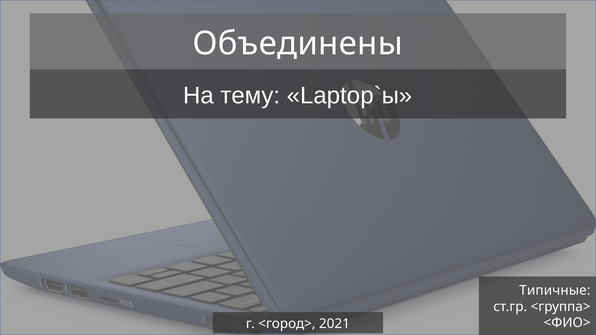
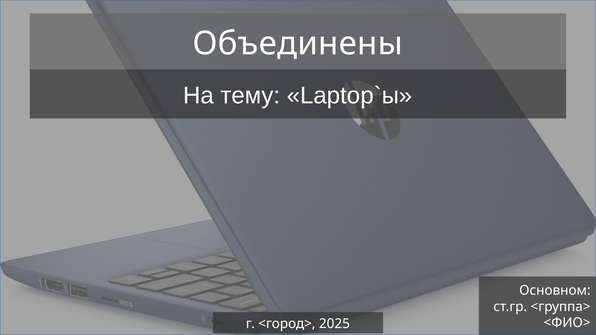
Типичные: Типичные -> Основном
2021: 2021 -> 2025
